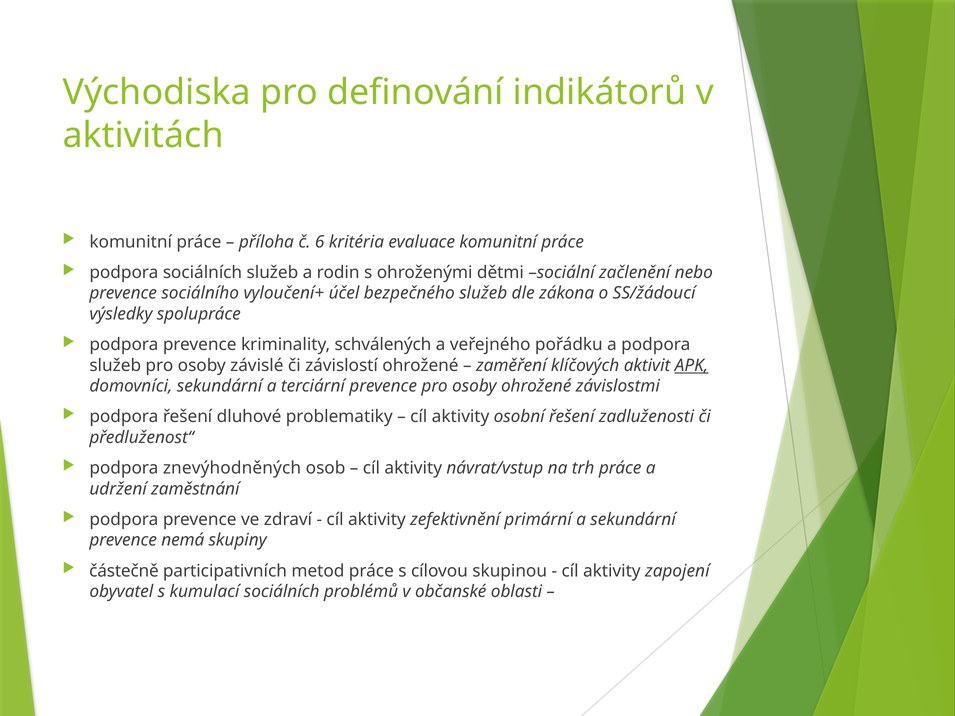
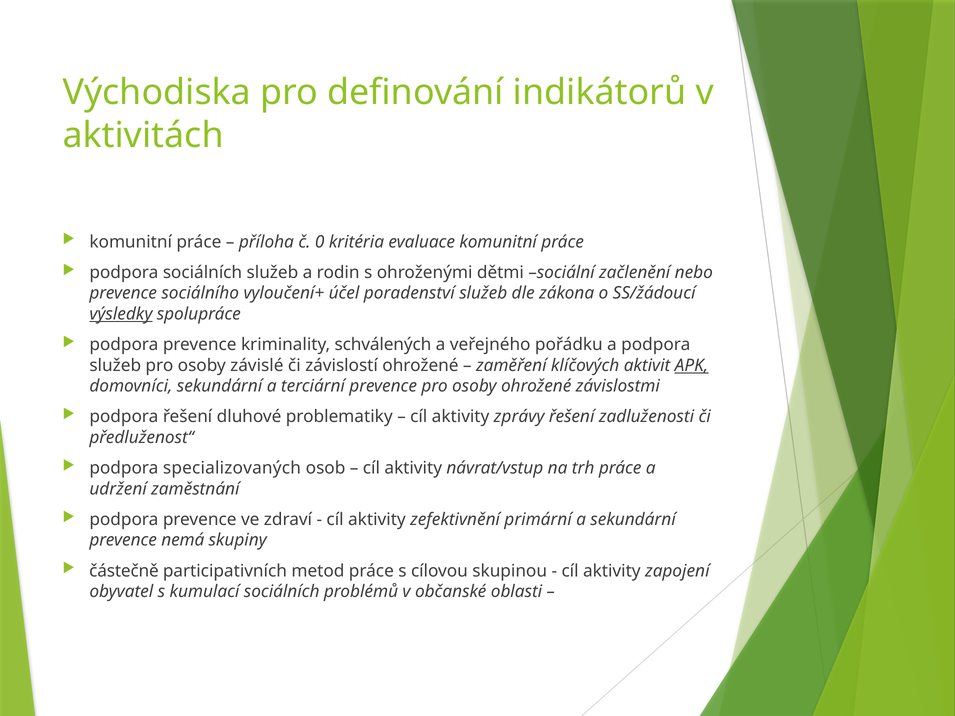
6: 6 -> 0
bezpečného: bezpečného -> poradenství
výsledky underline: none -> present
osobní: osobní -> zprávy
znevýhodněných: znevýhodněných -> specializovaných
